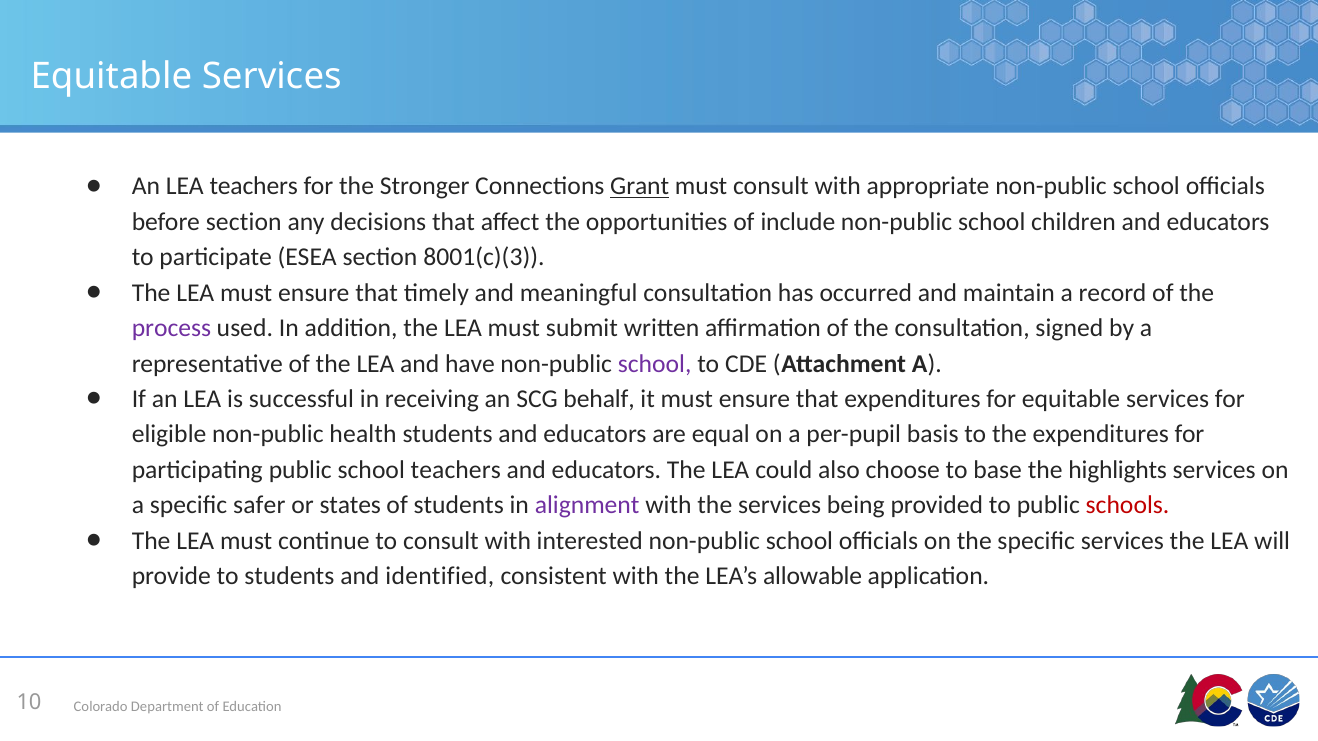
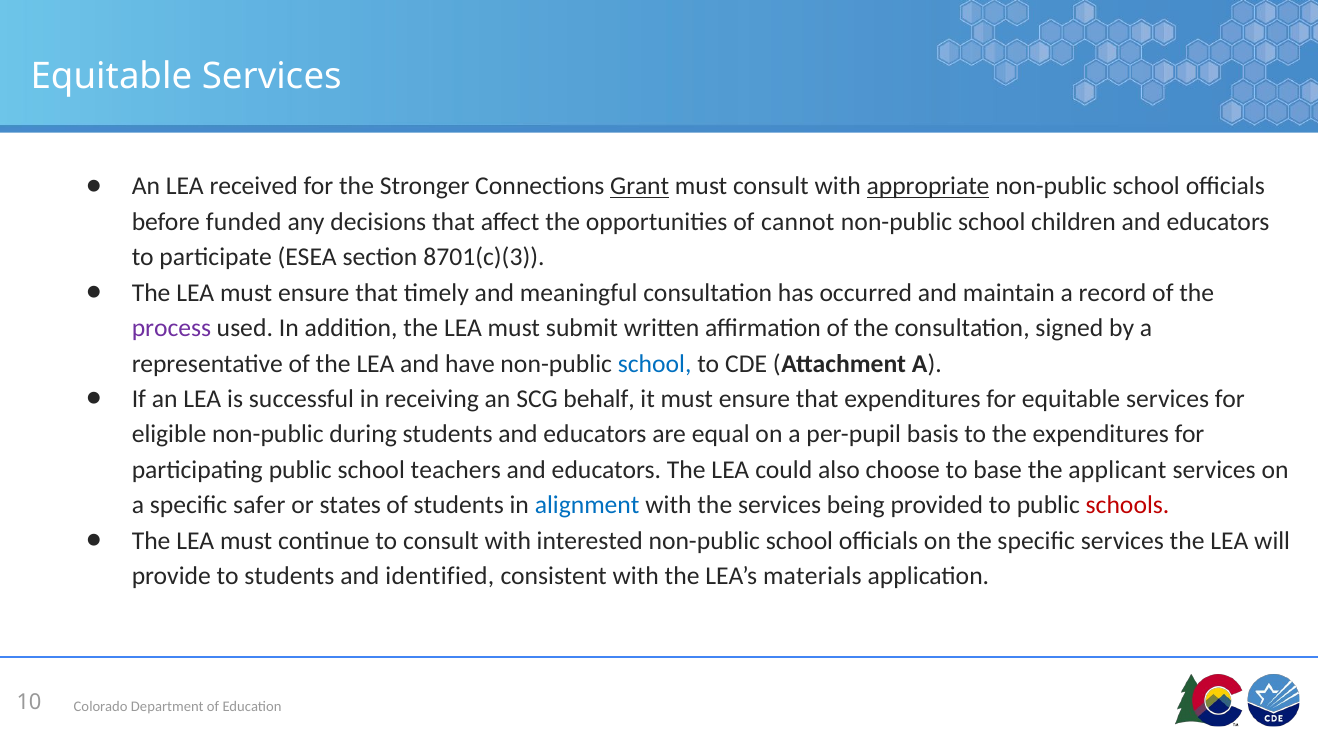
LEA teachers: teachers -> received
appropriate underline: none -> present
before section: section -> funded
include: include -> cannot
8001(c)(3: 8001(c)(3 -> 8701(c)(3
school at (655, 364) colour: purple -> blue
health: health -> during
highlights: highlights -> applicant
alignment colour: purple -> blue
allowable: allowable -> materials
